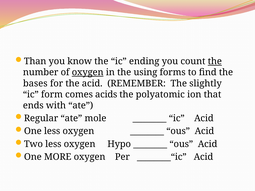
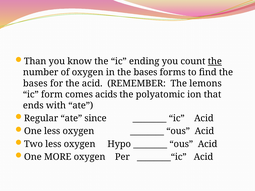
oxygen at (88, 72) underline: present -> none
in the using: using -> bases
slightly: slightly -> lemons
mole: mole -> since
